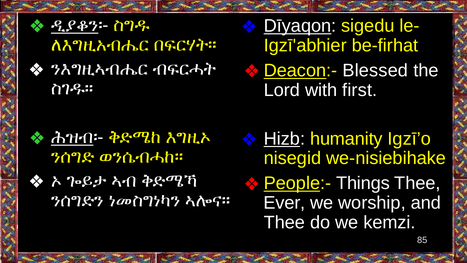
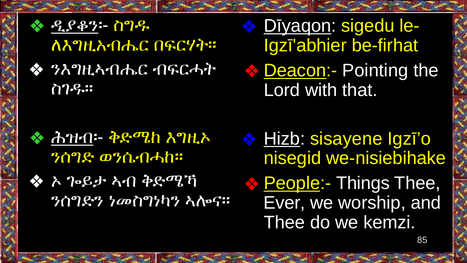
Blessed: Blessed -> Pointing
first: first -> that
humanity: humanity -> sisayene
